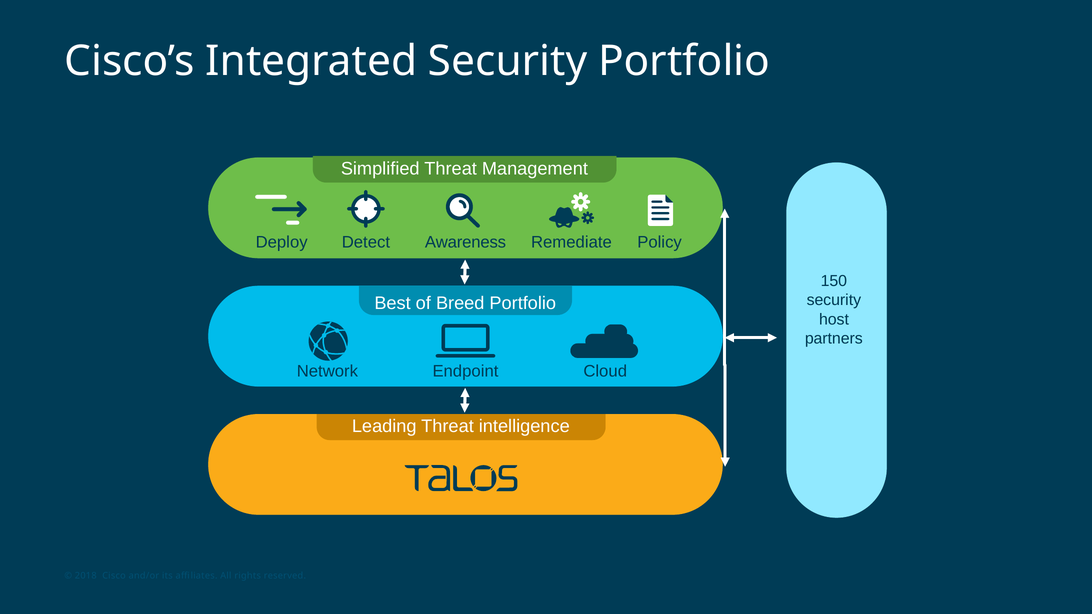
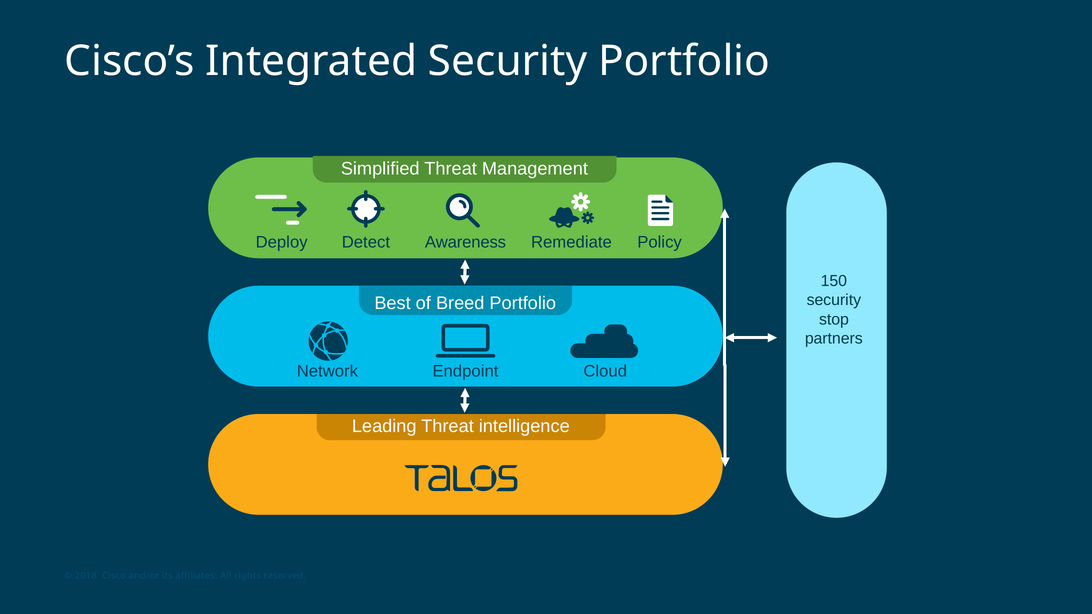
host: host -> stop
